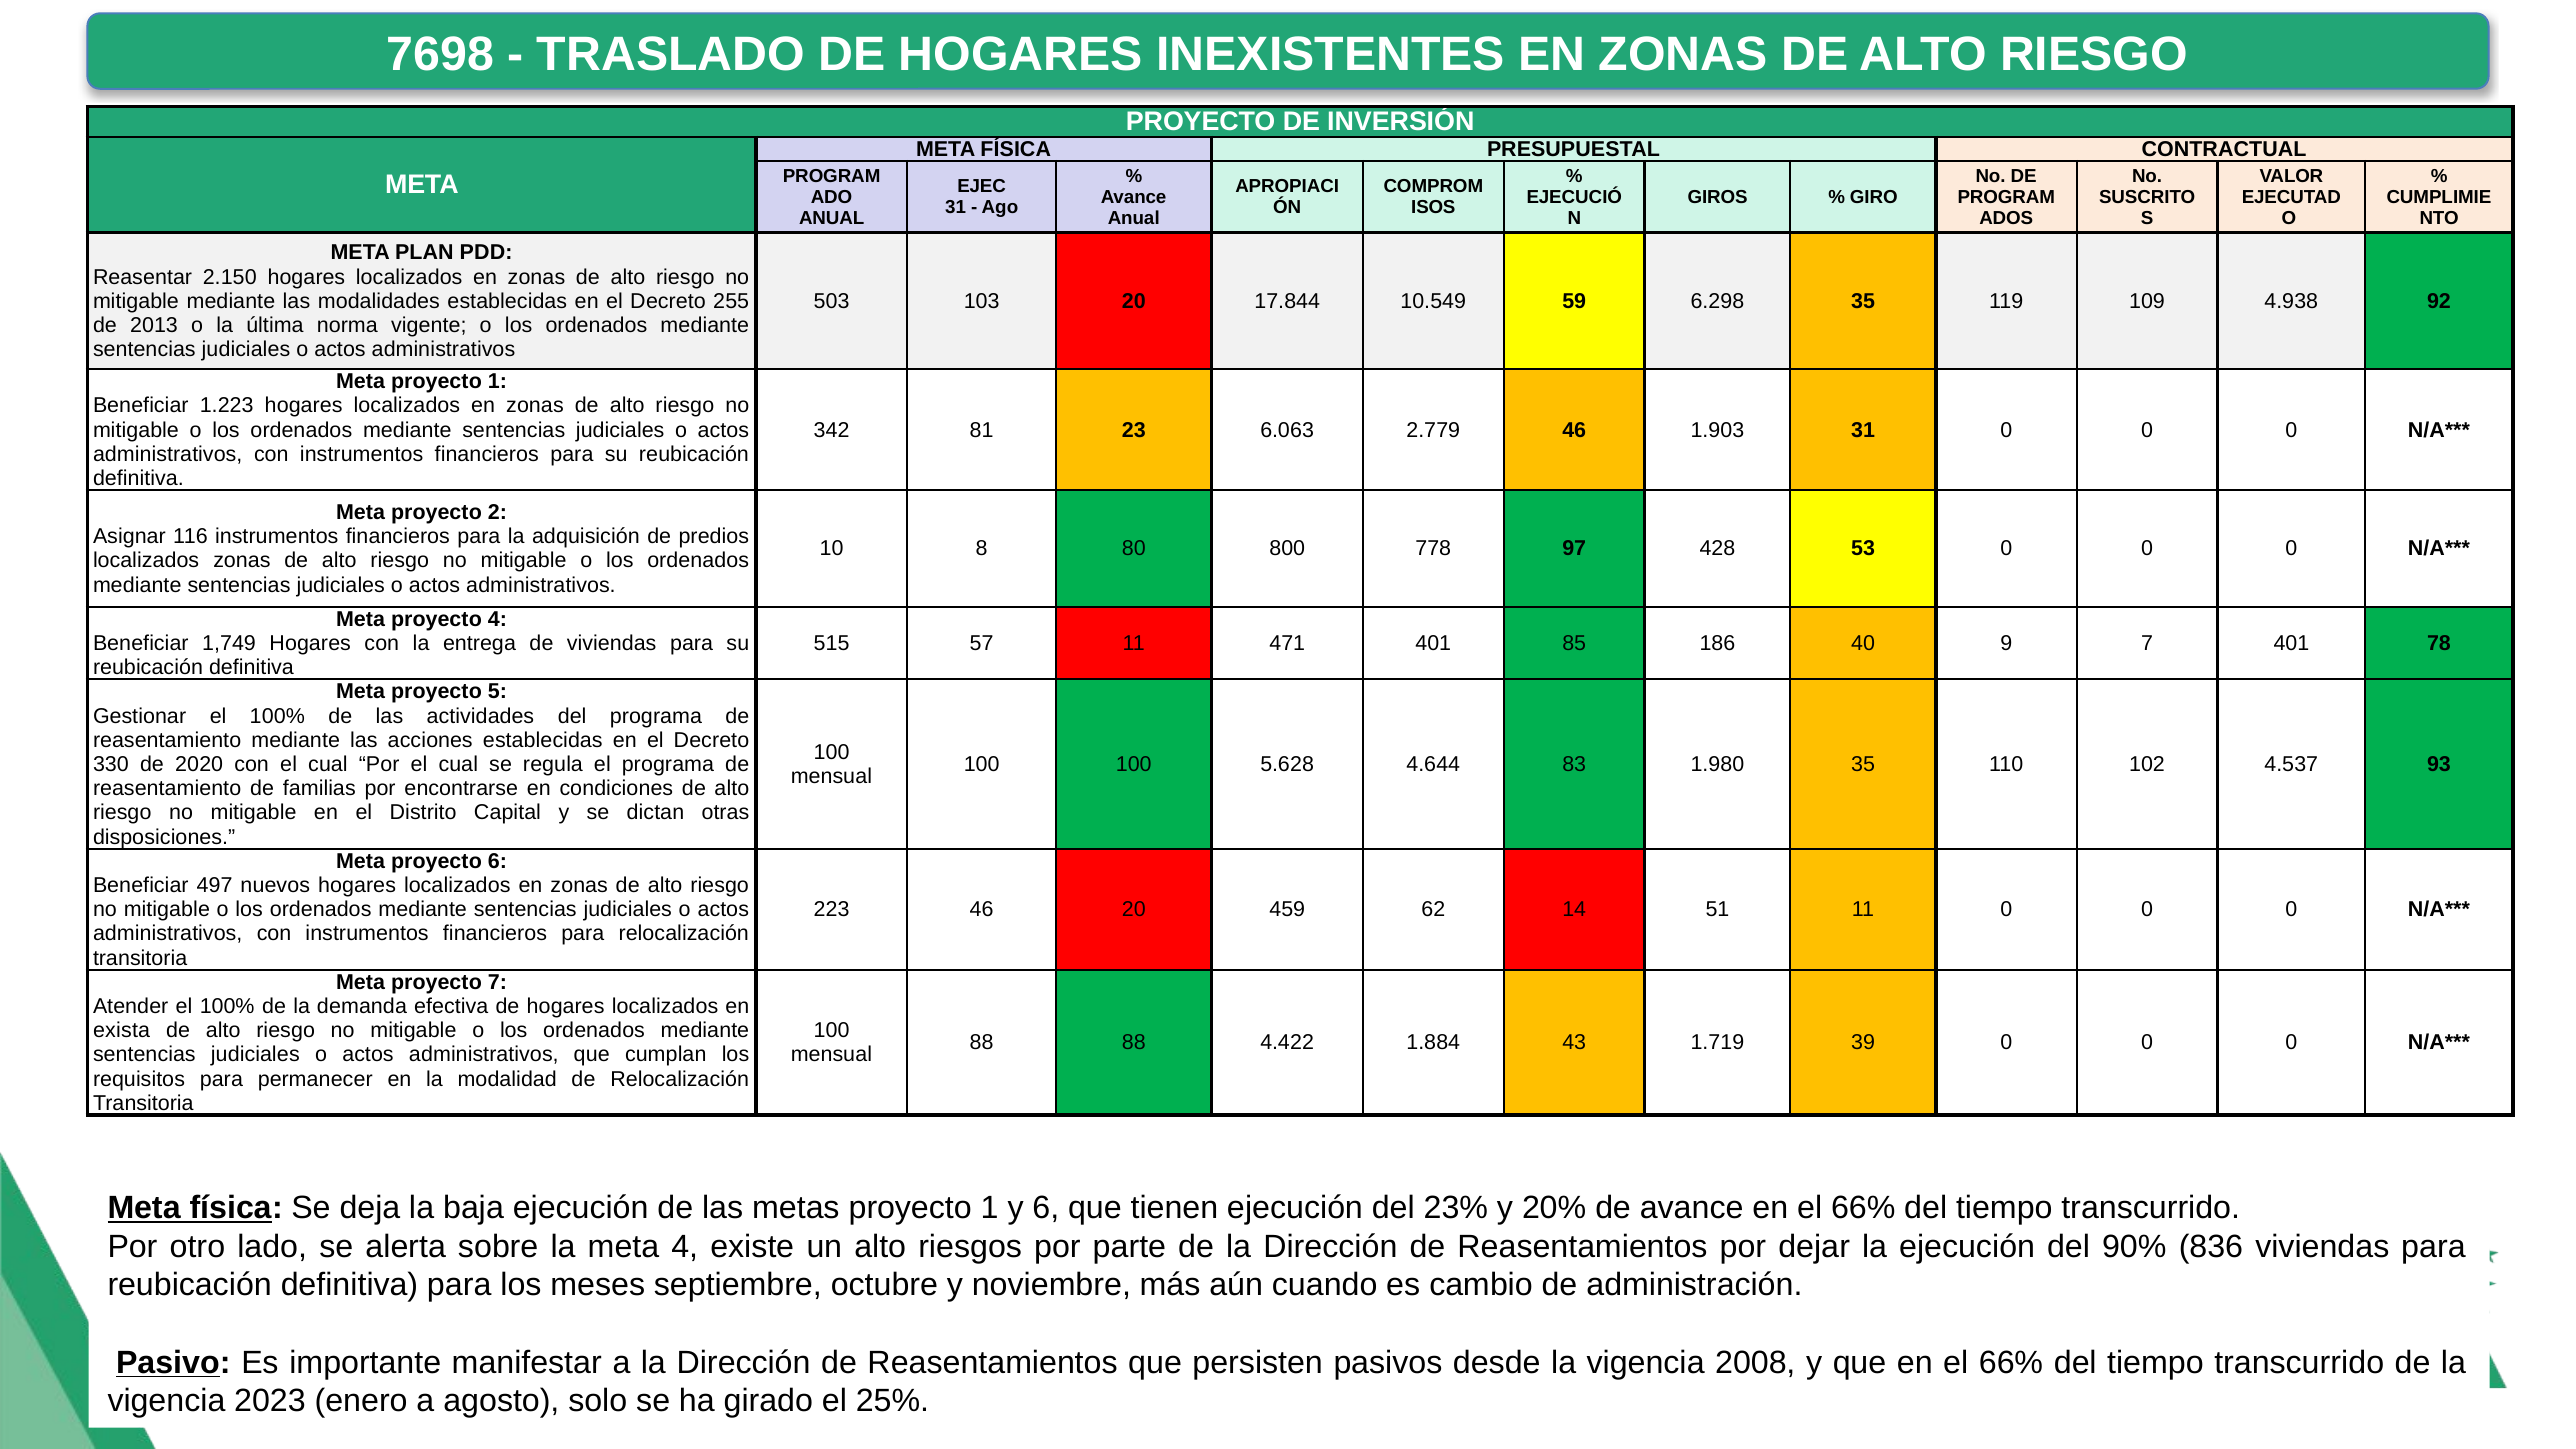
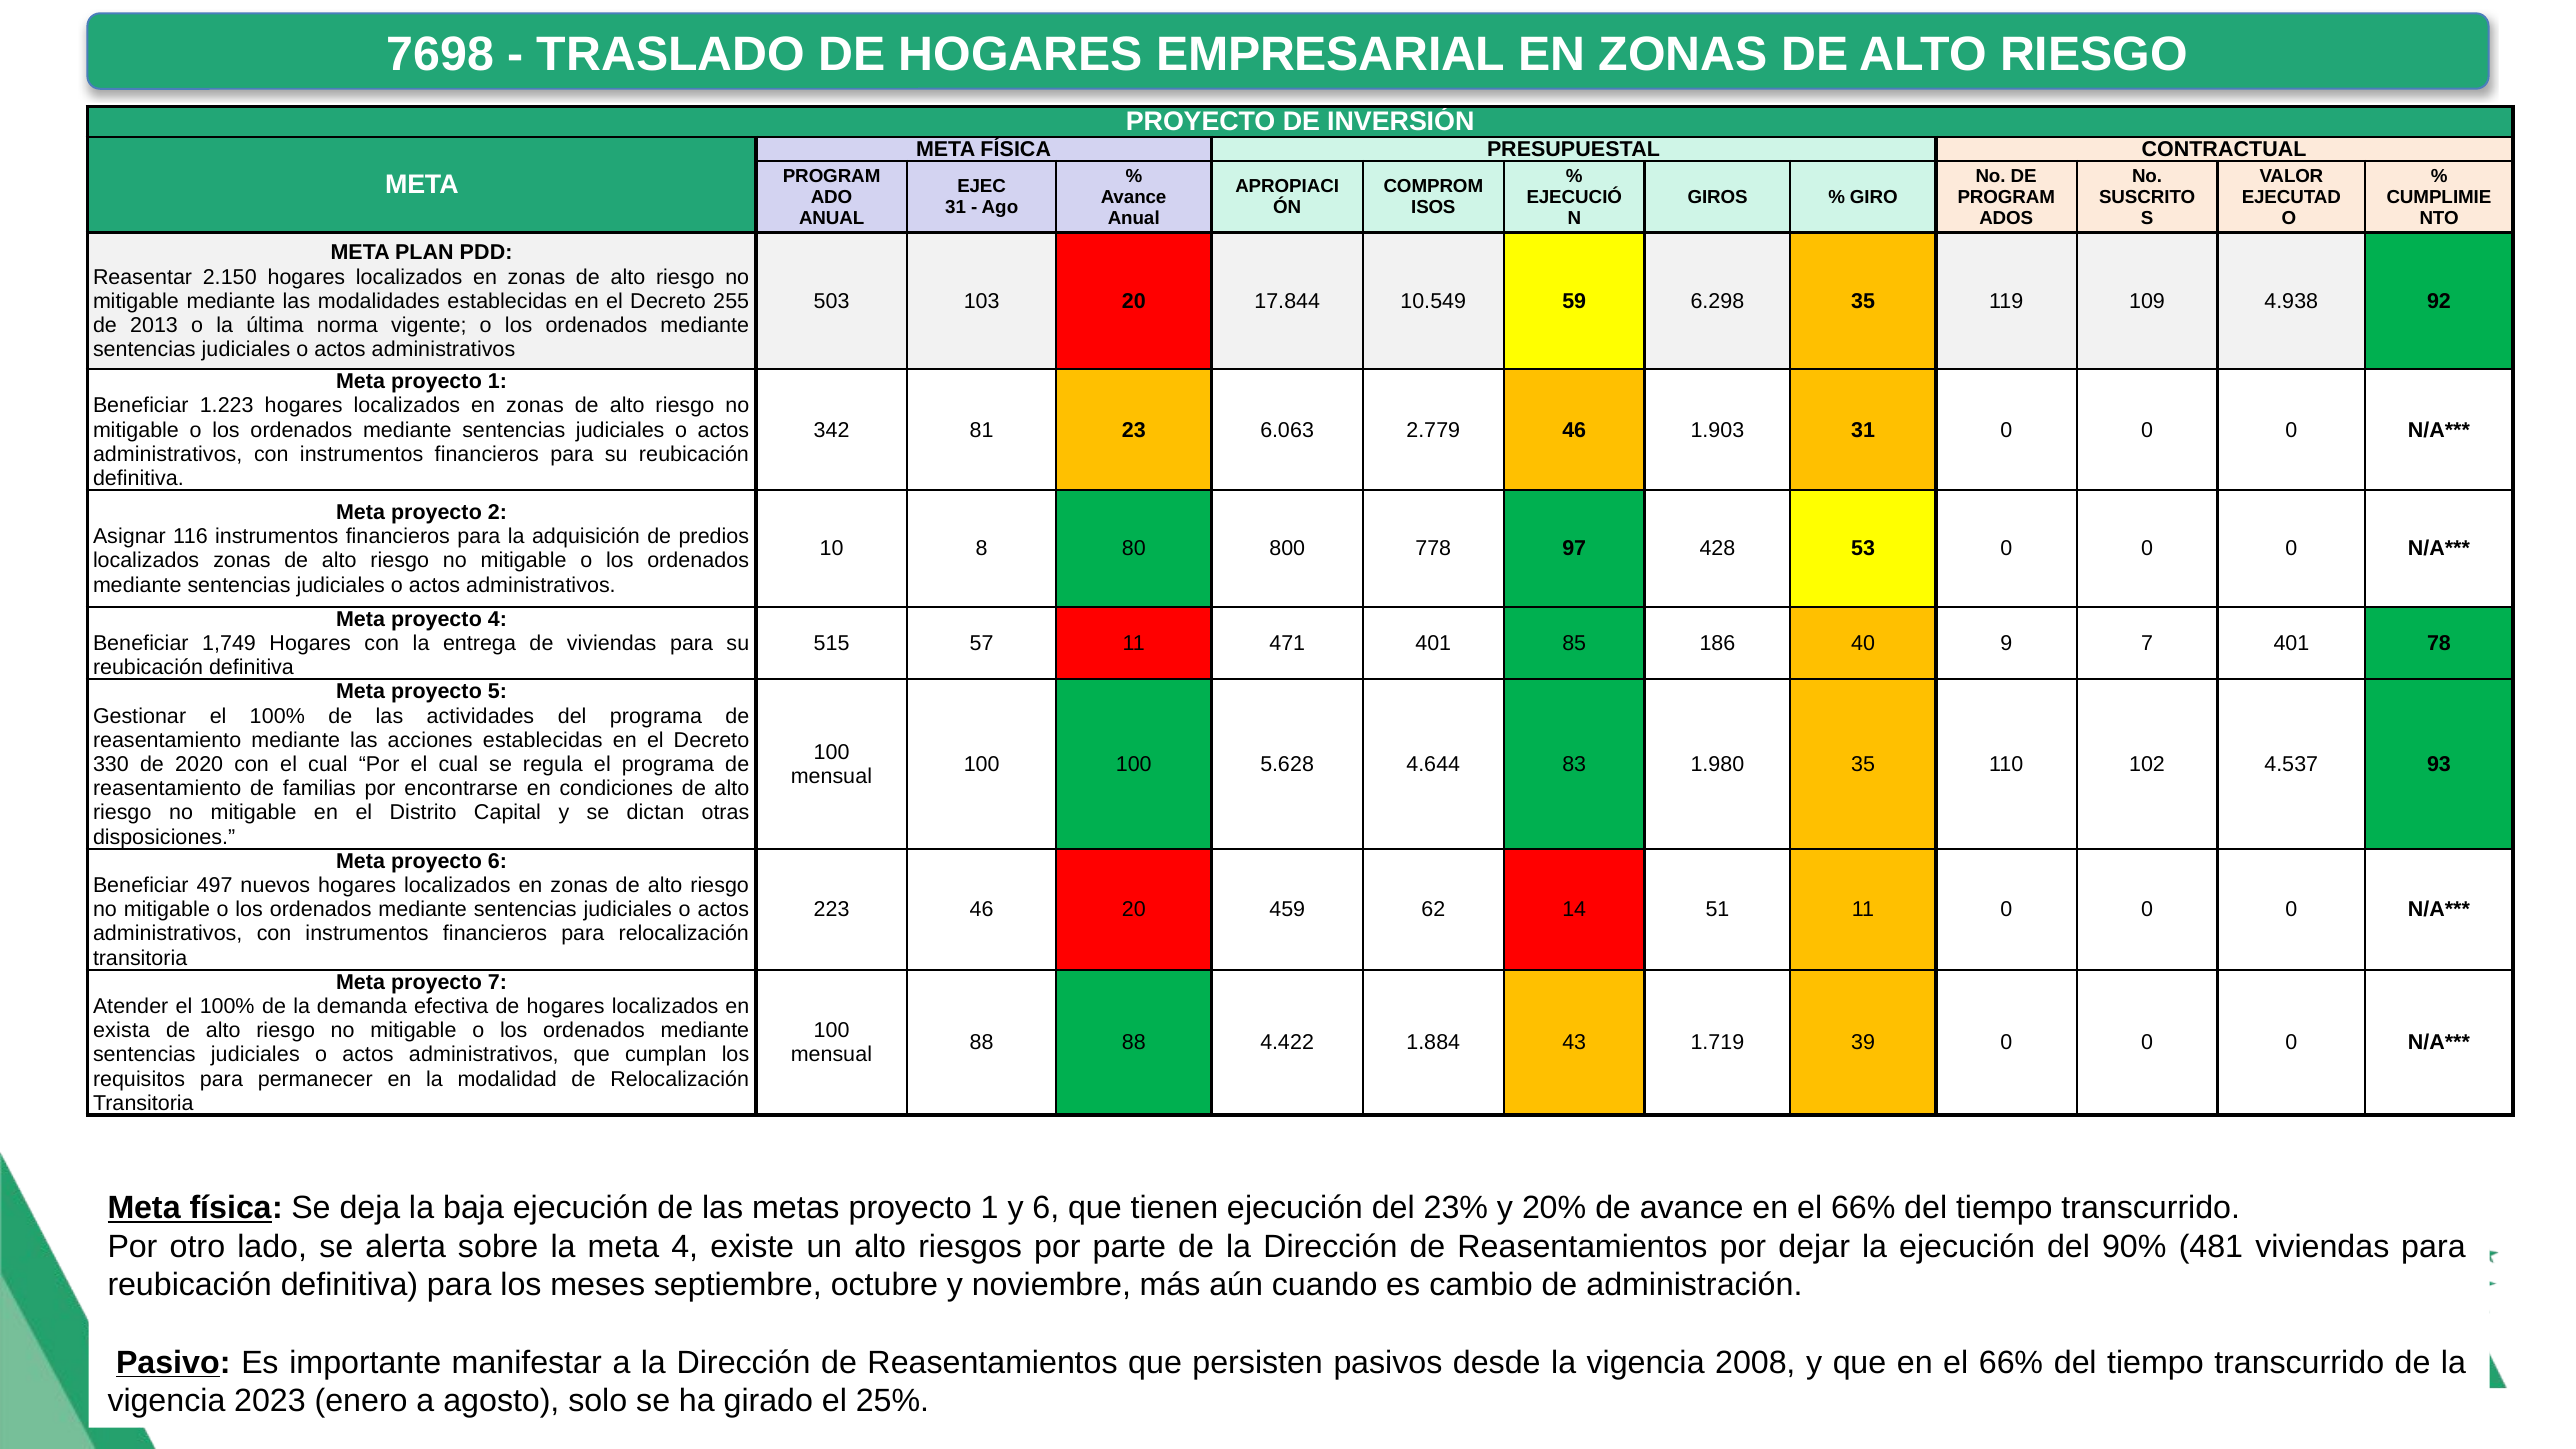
INEXISTENTES: INEXISTENTES -> EMPRESARIAL
836: 836 -> 481
